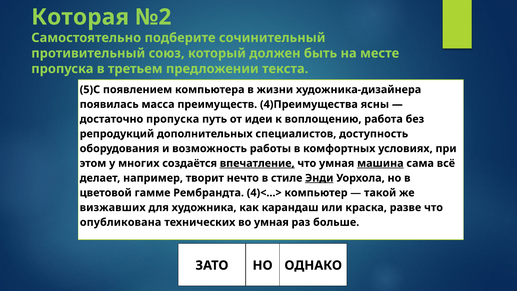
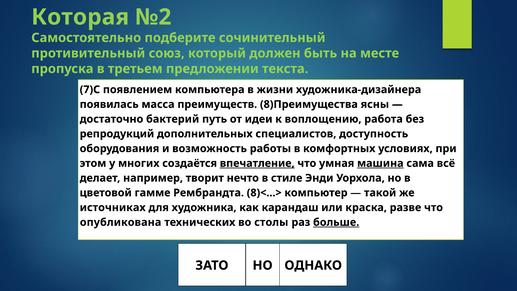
5)С: 5)С -> 7)С
4)Преимущества: 4)Преимущества -> 8)Преимущества
достаточно пропуска: пропуска -> бактерий
Энди underline: present -> none
4)<...>: 4)<...> -> 8)<...>
визжавших: визжавших -> источниках
во умная: умная -> столы
больше underline: none -> present
